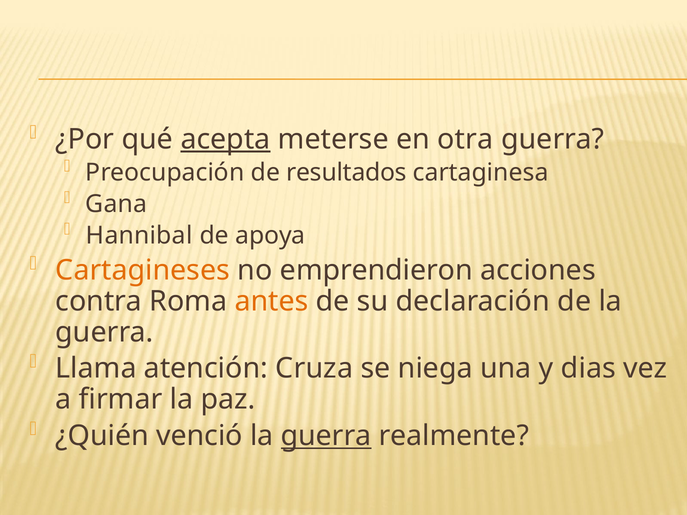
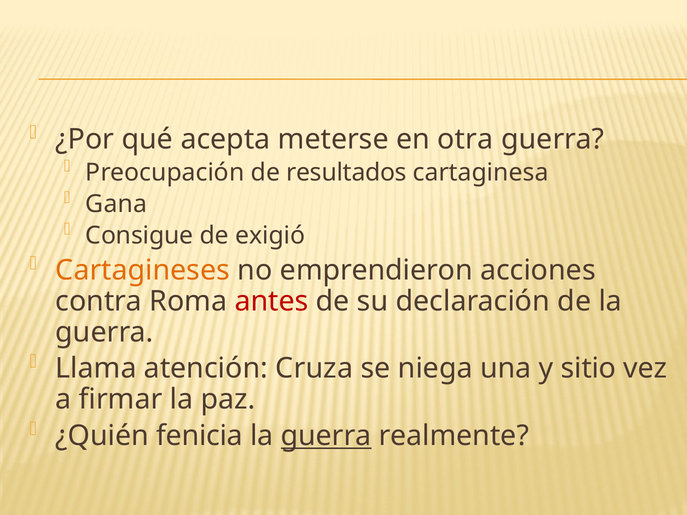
acepta underline: present -> none
Hannibal: Hannibal -> Consigue
apoya: apoya -> exigió
antes colour: orange -> red
dias: dias -> sitio
venció: venció -> fenicia
